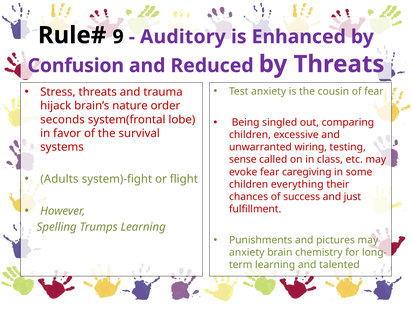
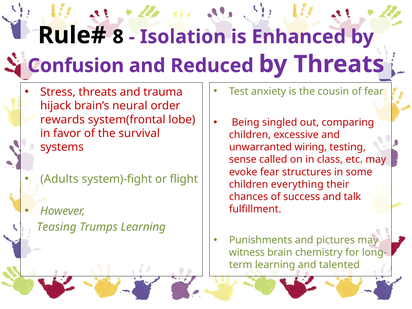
9: 9 -> 8
Auditory: Auditory -> Isolation
nature: nature -> neural
seconds: seconds -> rewards
caregiving: caregiving -> structures
just: just -> talk
Spelling: Spelling -> Teasing
anxiety at (247, 253): anxiety -> witness
